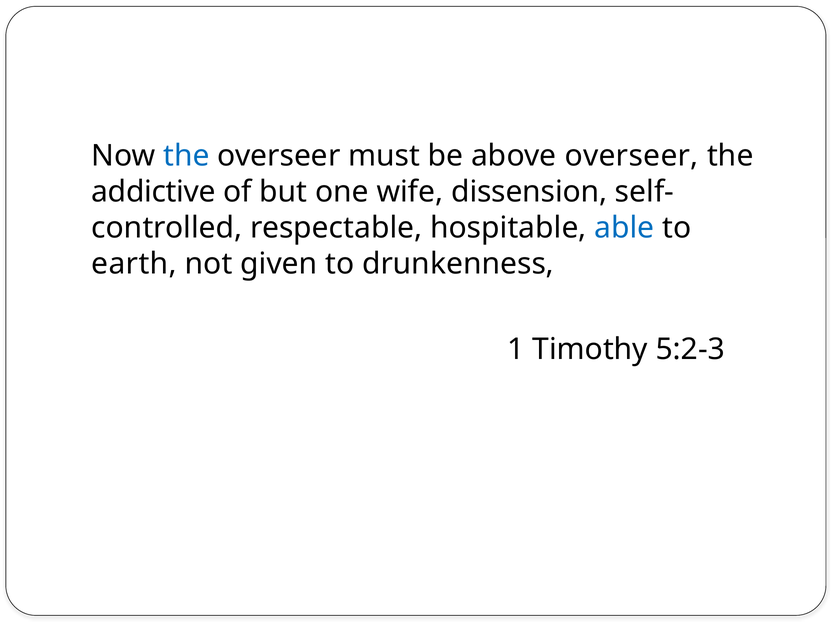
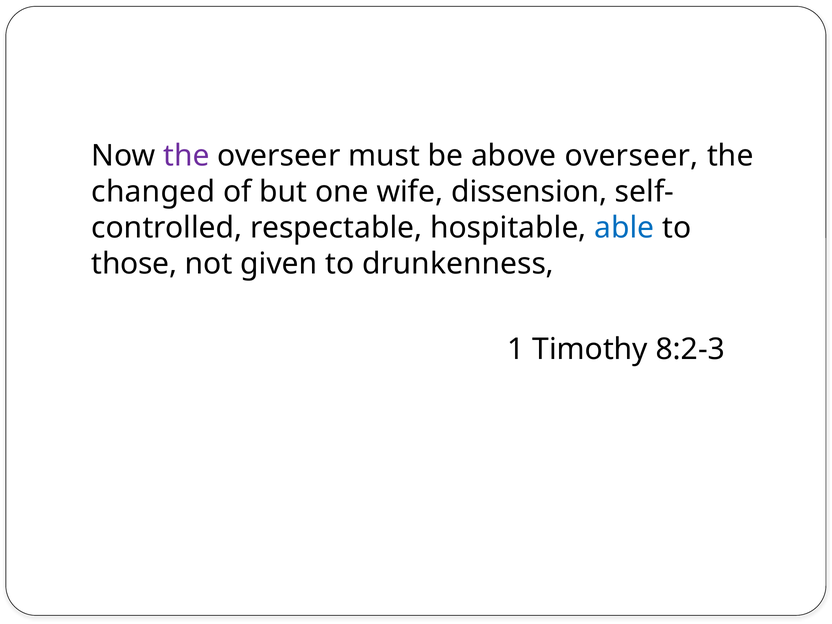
the at (186, 156) colour: blue -> purple
addictive: addictive -> changed
earth: earth -> those
5:2-3: 5:2-3 -> 8:2-3
